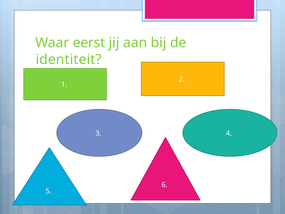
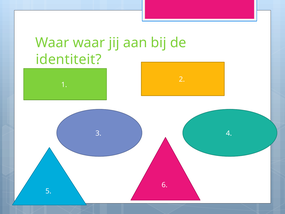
Waar eerst: eerst -> waar
